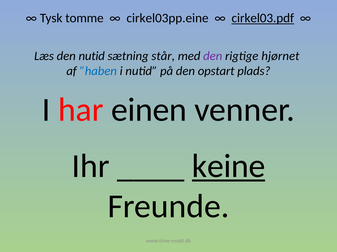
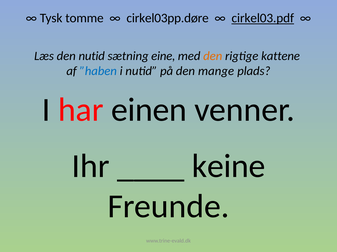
cirkel03pp.eine: cirkel03pp.eine -> cirkel03pp.døre
står: står -> eine
den at (213, 56) colour: purple -> orange
hjørnet: hjørnet -> kattene
opstart: opstart -> mange
keine underline: present -> none
